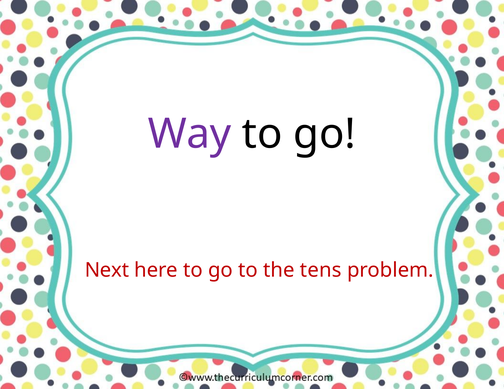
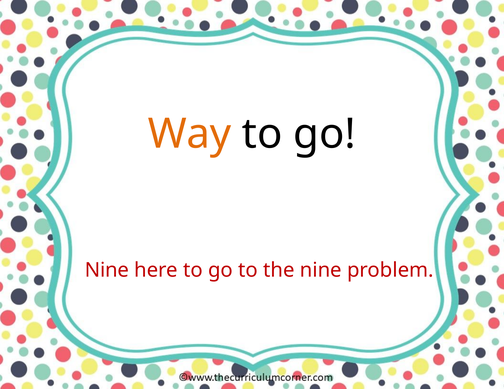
Way colour: purple -> orange
Next at (107, 270): Next -> Nine
the tens: tens -> nine
